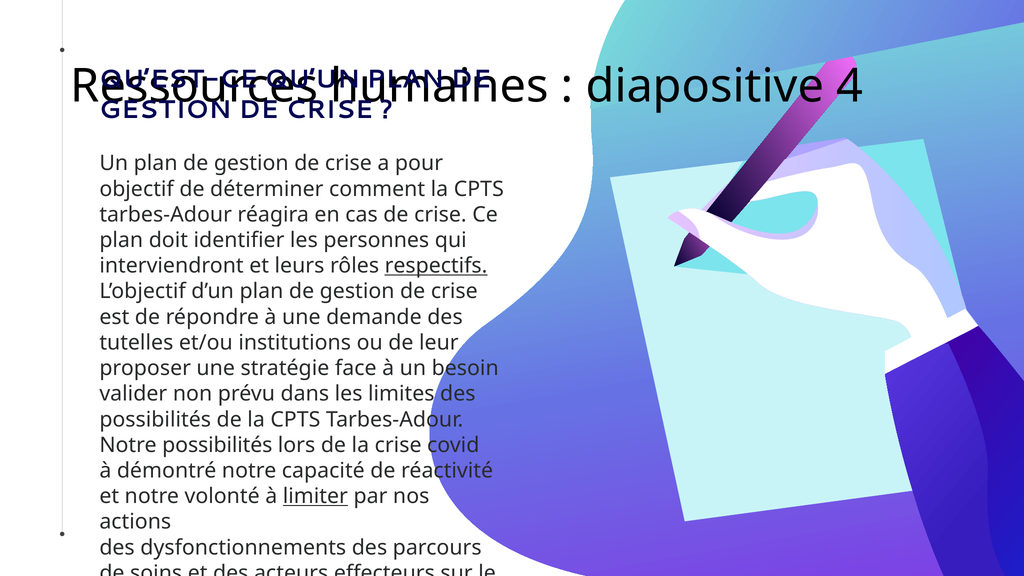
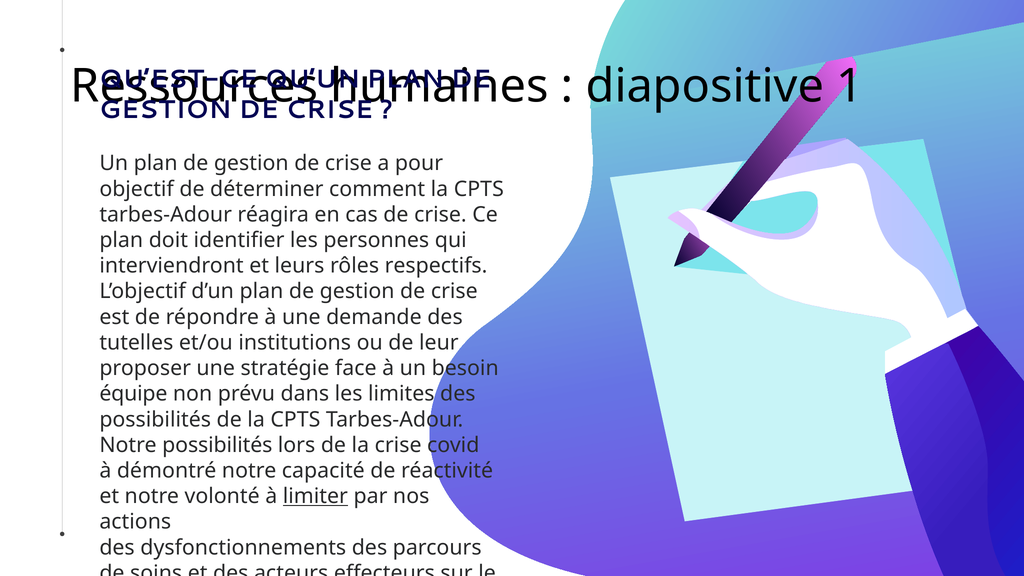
4: 4 -> 1
respectifs underline: present -> none
valider: valider -> équipe
